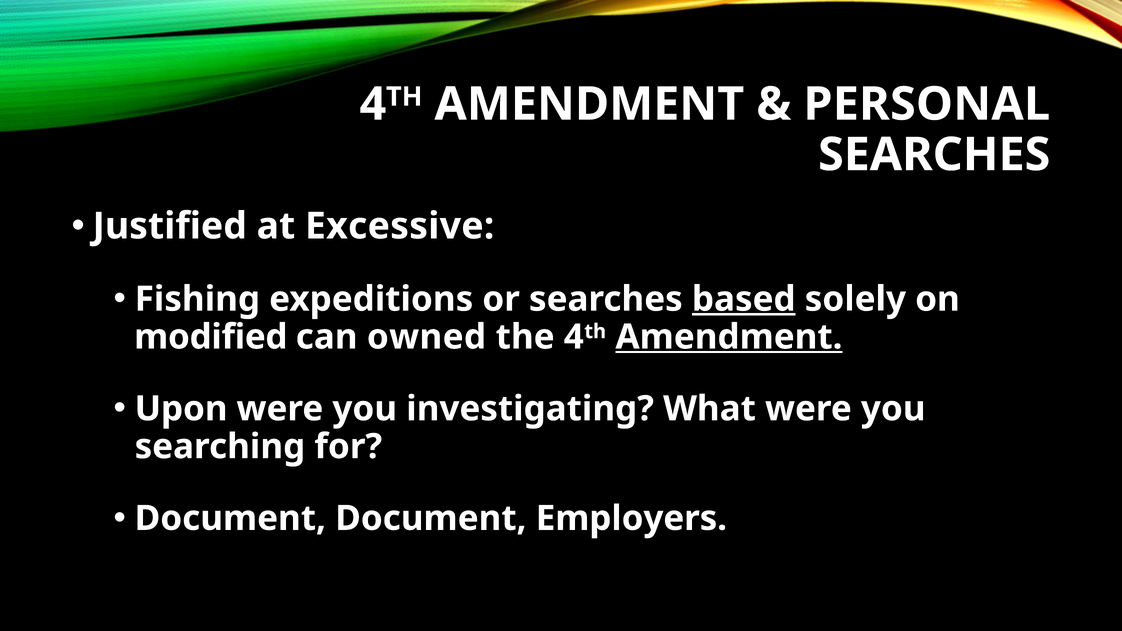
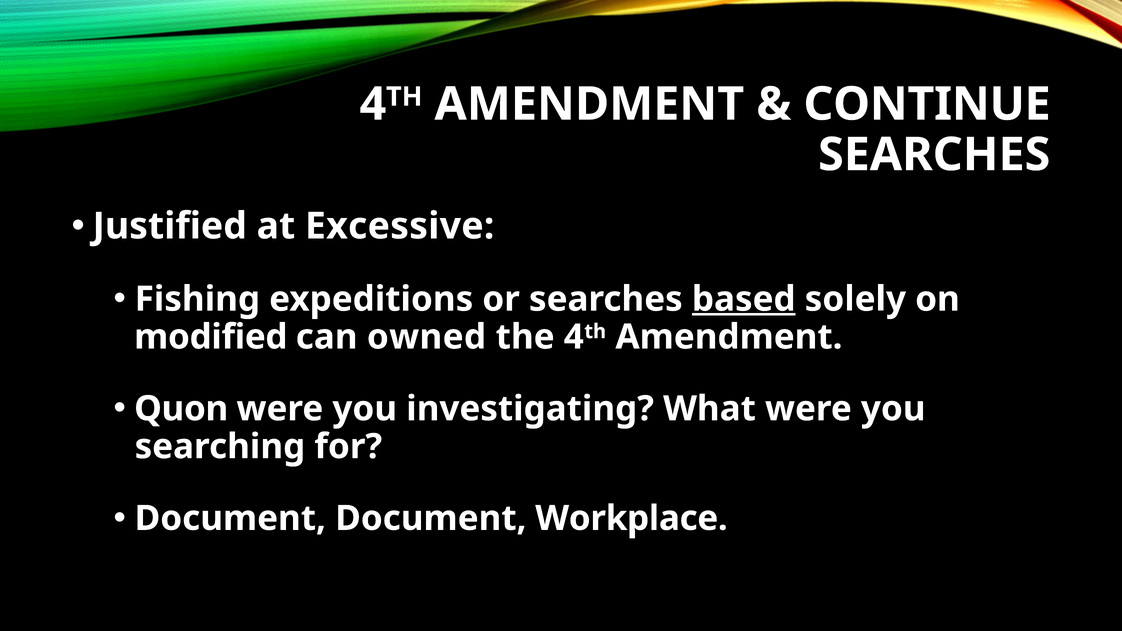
PERSONAL: PERSONAL -> CONTINUE
Amendment at (729, 337) underline: present -> none
Upon: Upon -> Quon
Employers: Employers -> Workplace
